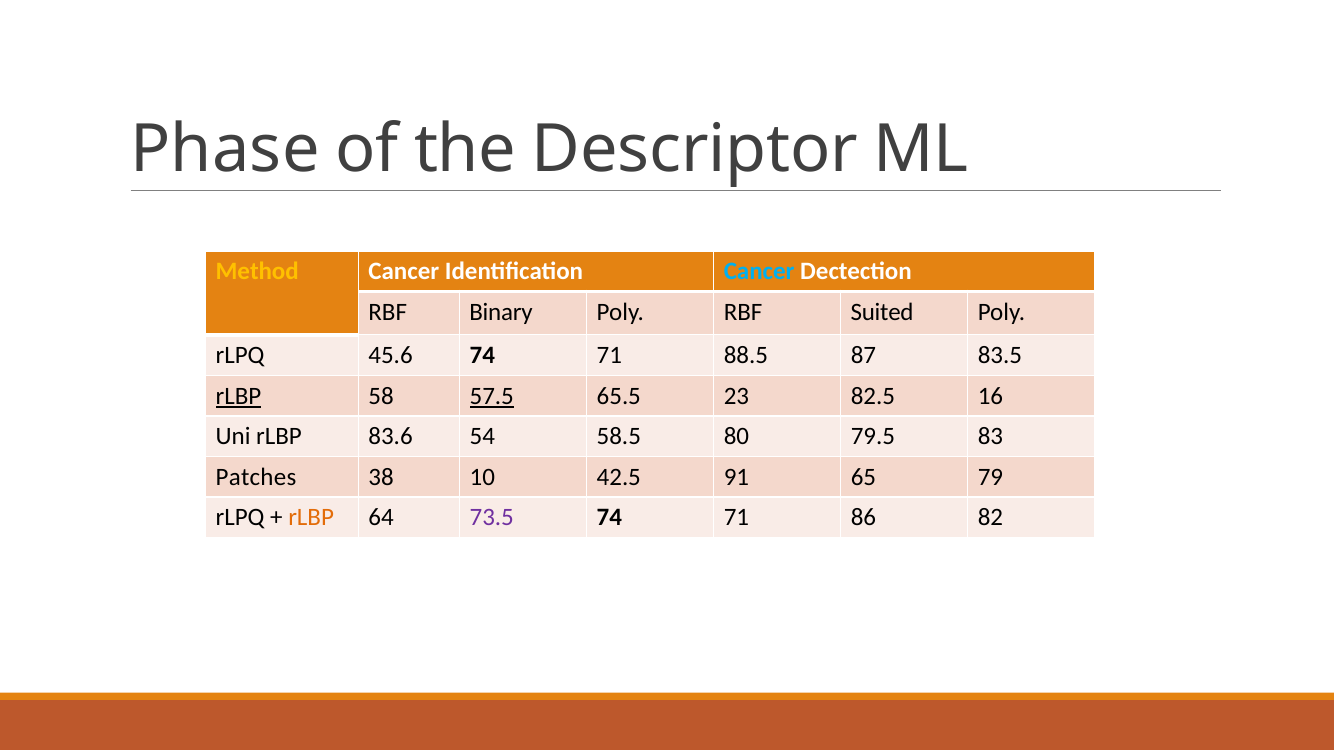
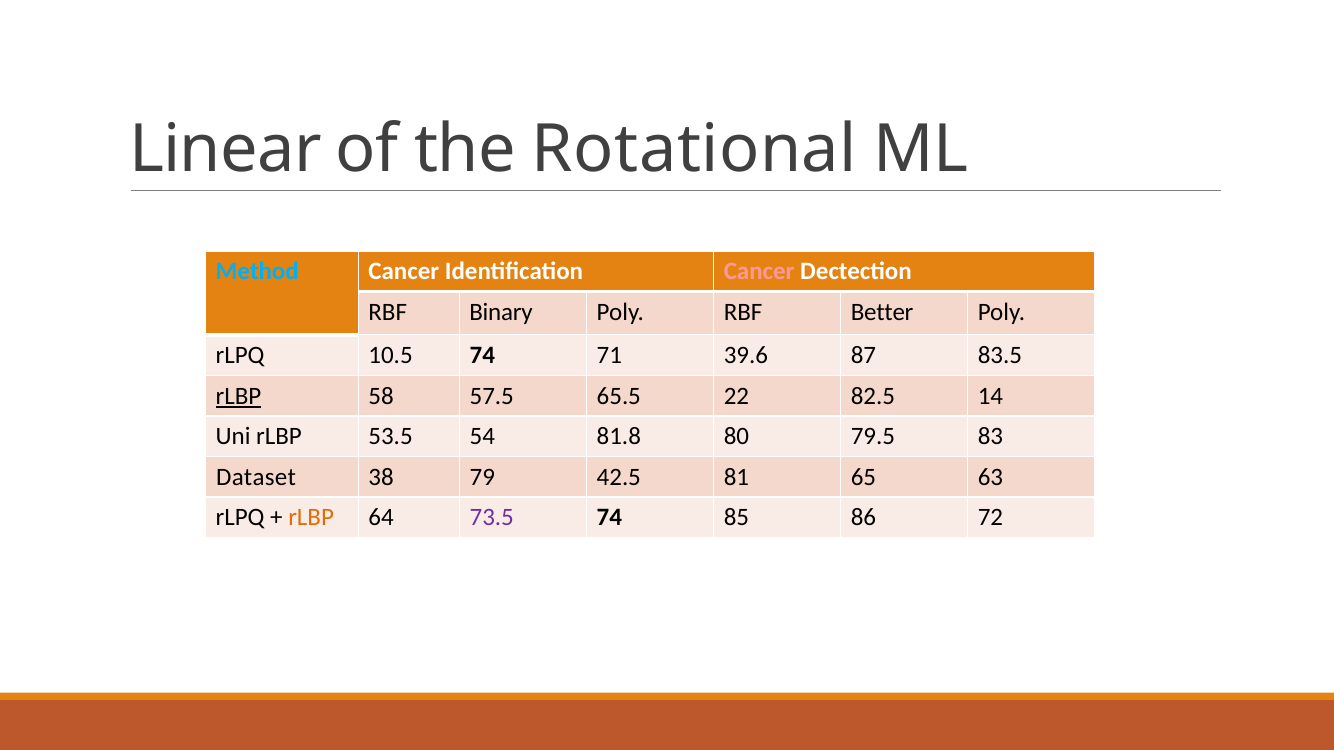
Phase: Phase -> Linear
Descriptor: Descriptor -> Rotational
Method colour: yellow -> light blue
Cancer at (759, 272) colour: light blue -> pink
Suited: Suited -> Better
45.6: 45.6 -> 10.5
88.5: 88.5 -> 39.6
57.5 underline: present -> none
23: 23 -> 22
16: 16 -> 14
83.6: 83.6 -> 53.5
58.5: 58.5 -> 81.8
Patches: Patches -> Dataset
10: 10 -> 79
91: 91 -> 81
79: 79 -> 63
71 at (736, 518): 71 -> 85
82: 82 -> 72
